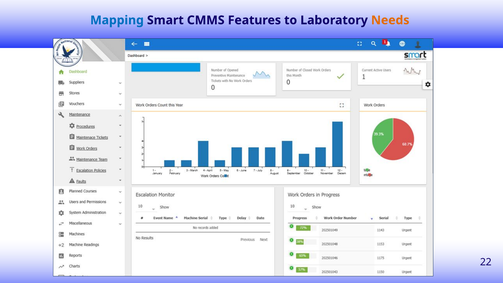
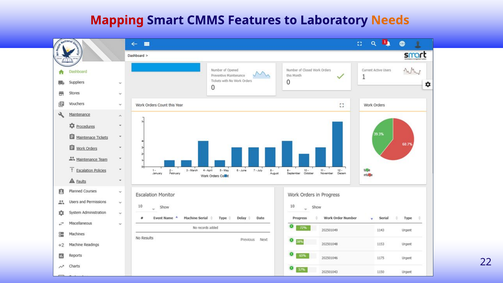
Mapping colour: blue -> red
